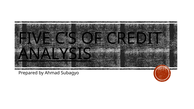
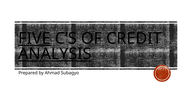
FIVE underline: none -> present
